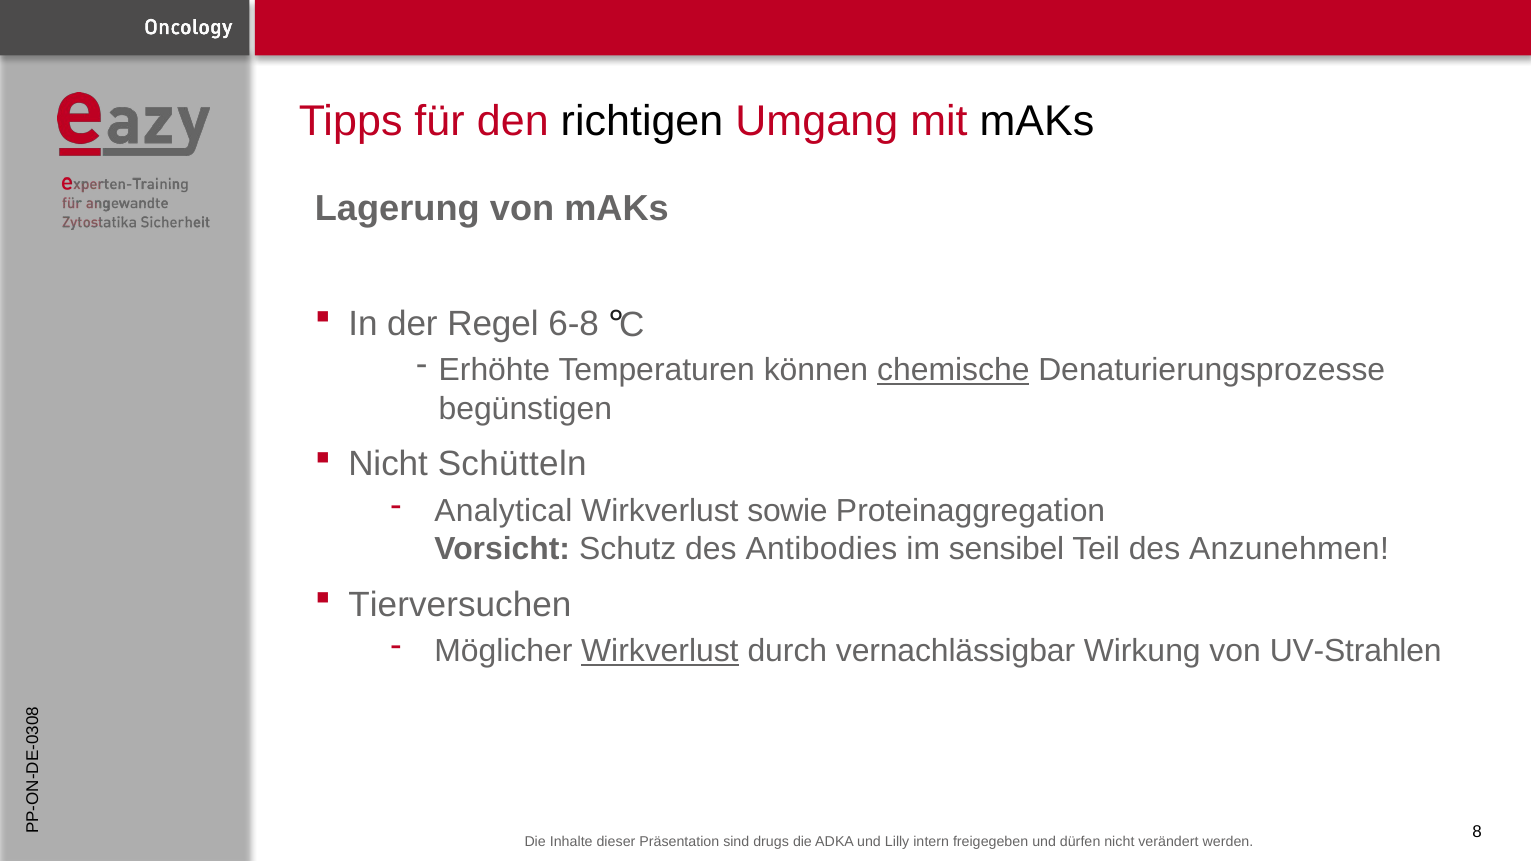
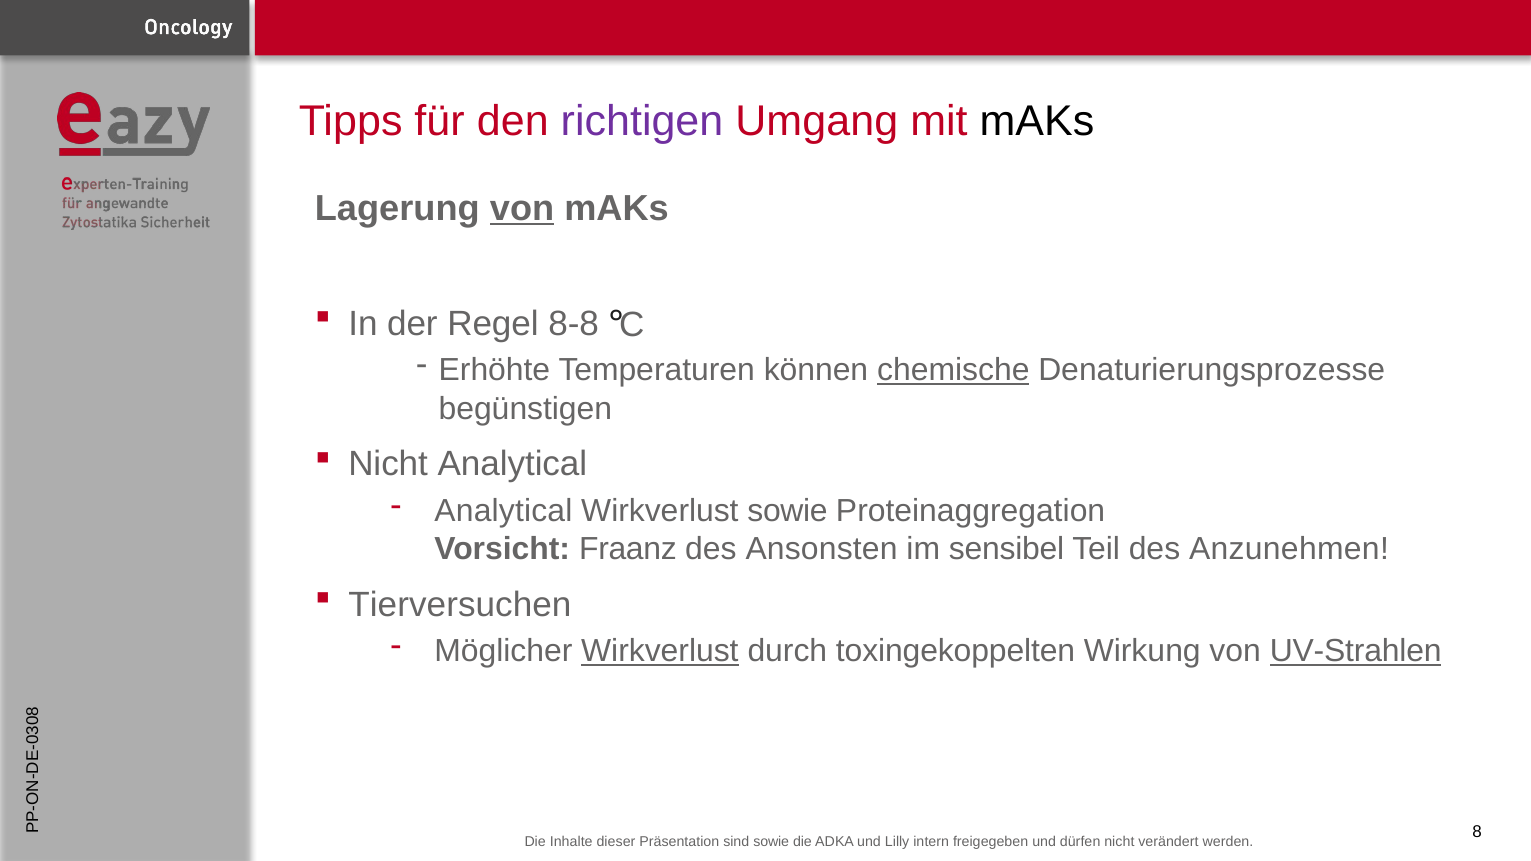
richtigen colour: black -> purple
von at (522, 209) underline: none -> present
6-8: 6-8 -> 8-8
Nicht Schütteln: Schütteln -> Analytical
Schutz: Schutz -> Fraanz
Antibodies: Antibodies -> Ansonsten
vernachlässigbar: vernachlässigbar -> toxingekoppelten
UV-Strahlen underline: none -> present
drugs at (771, 842): drugs -> sowie
